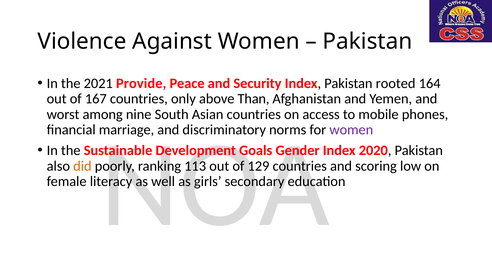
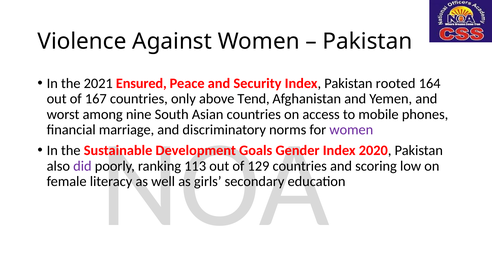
Provide: Provide -> Ensured
Than: Than -> Tend
did colour: orange -> purple
